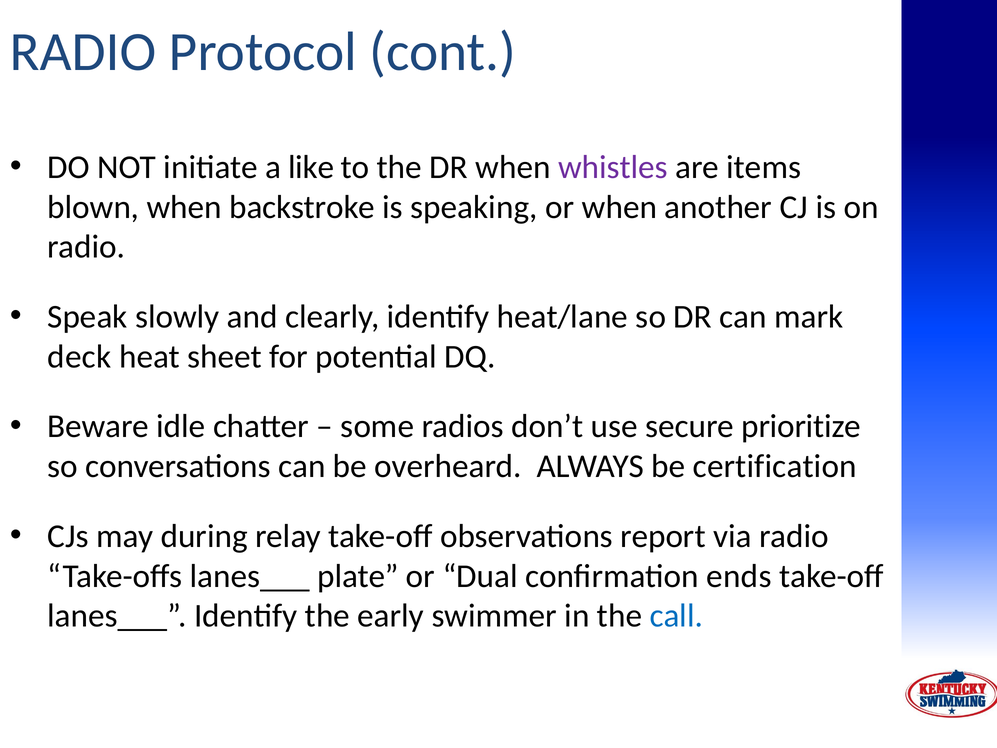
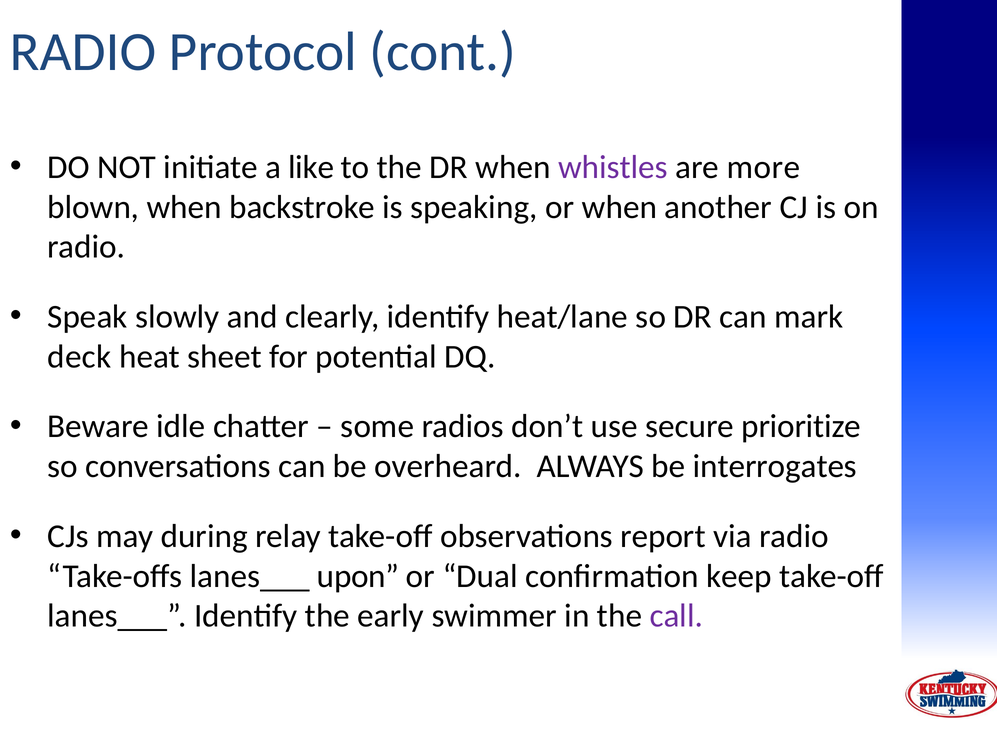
items: items -> more
certification: certification -> interrogates
plate: plate -> upon
ends: ends -> keep
call colour: blue -> purple
